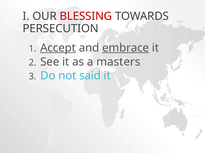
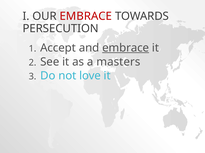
OUR BLESSING: BLESSING -> EMBRACE
Accept underline: present -> none
said: said -> love
